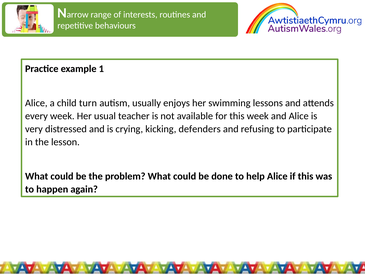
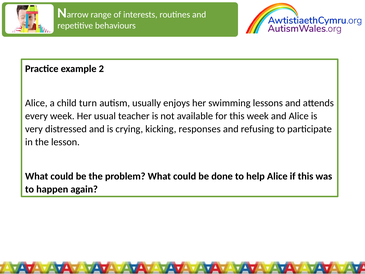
1: 1 -> 2
defenders: defenders -> responses
